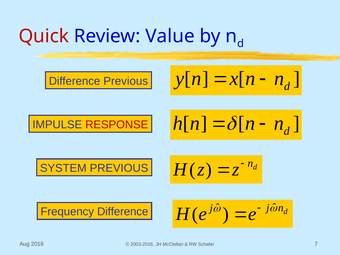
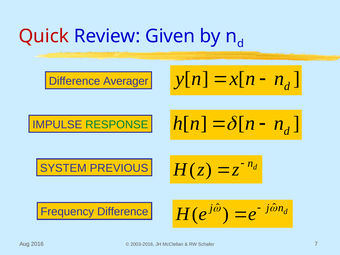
Value: Value -> Given
Difference Previous: Previous -> Averager
RESPONSE colour: red -> green
